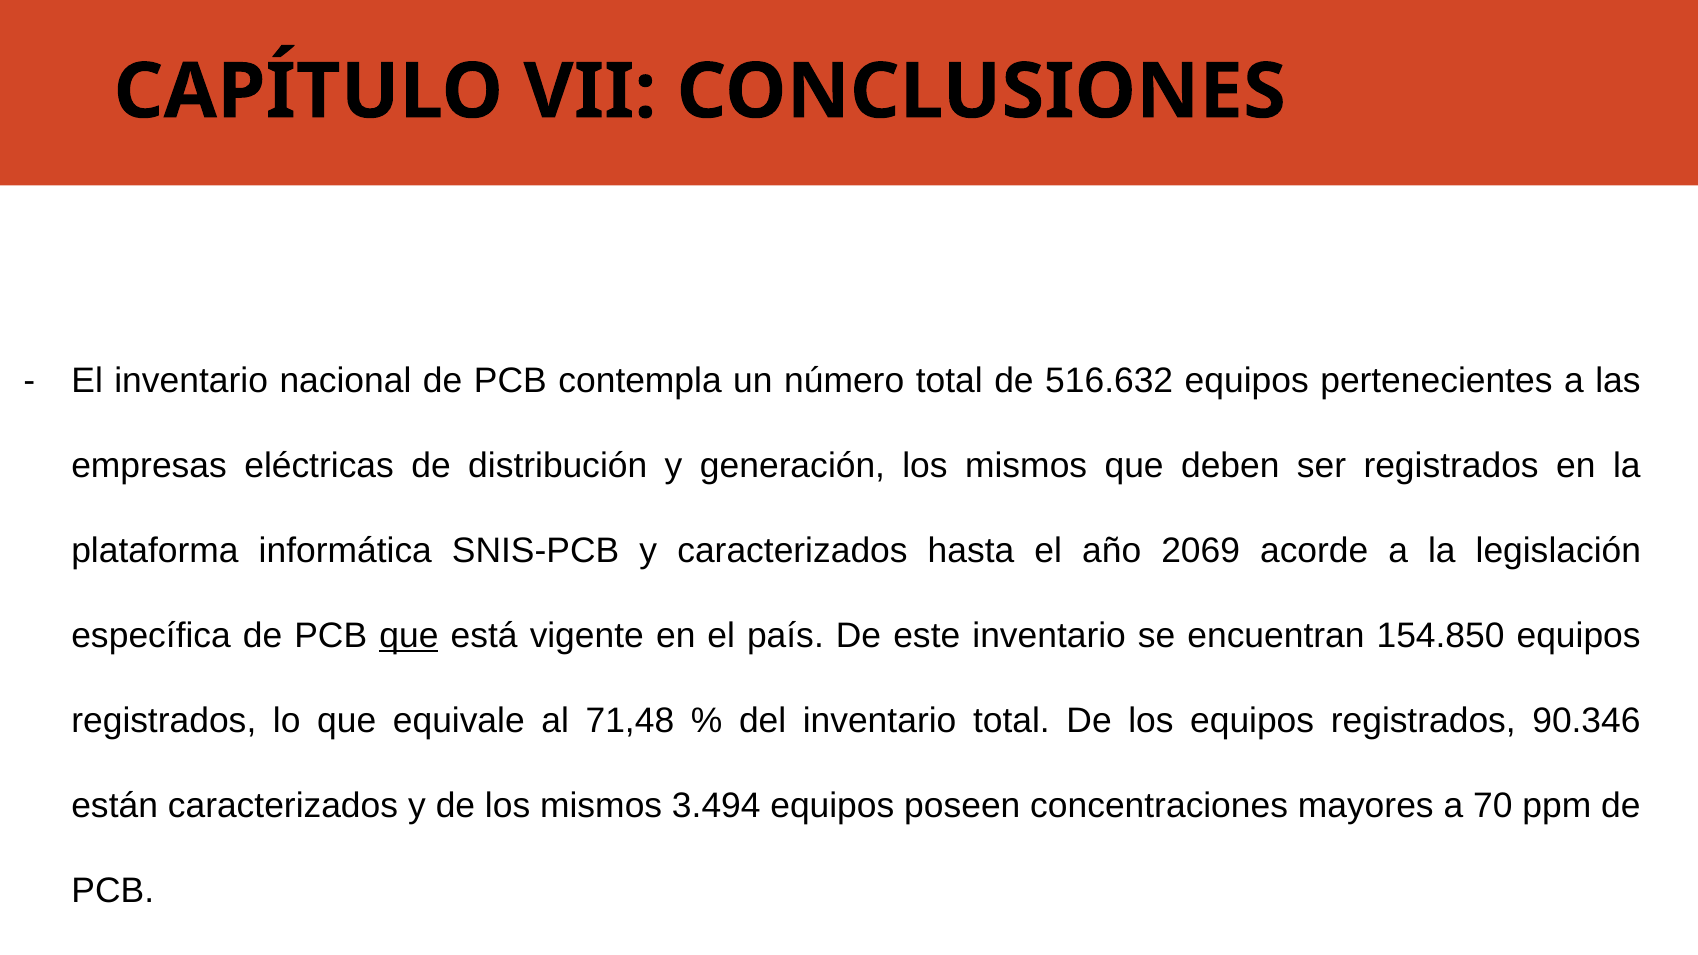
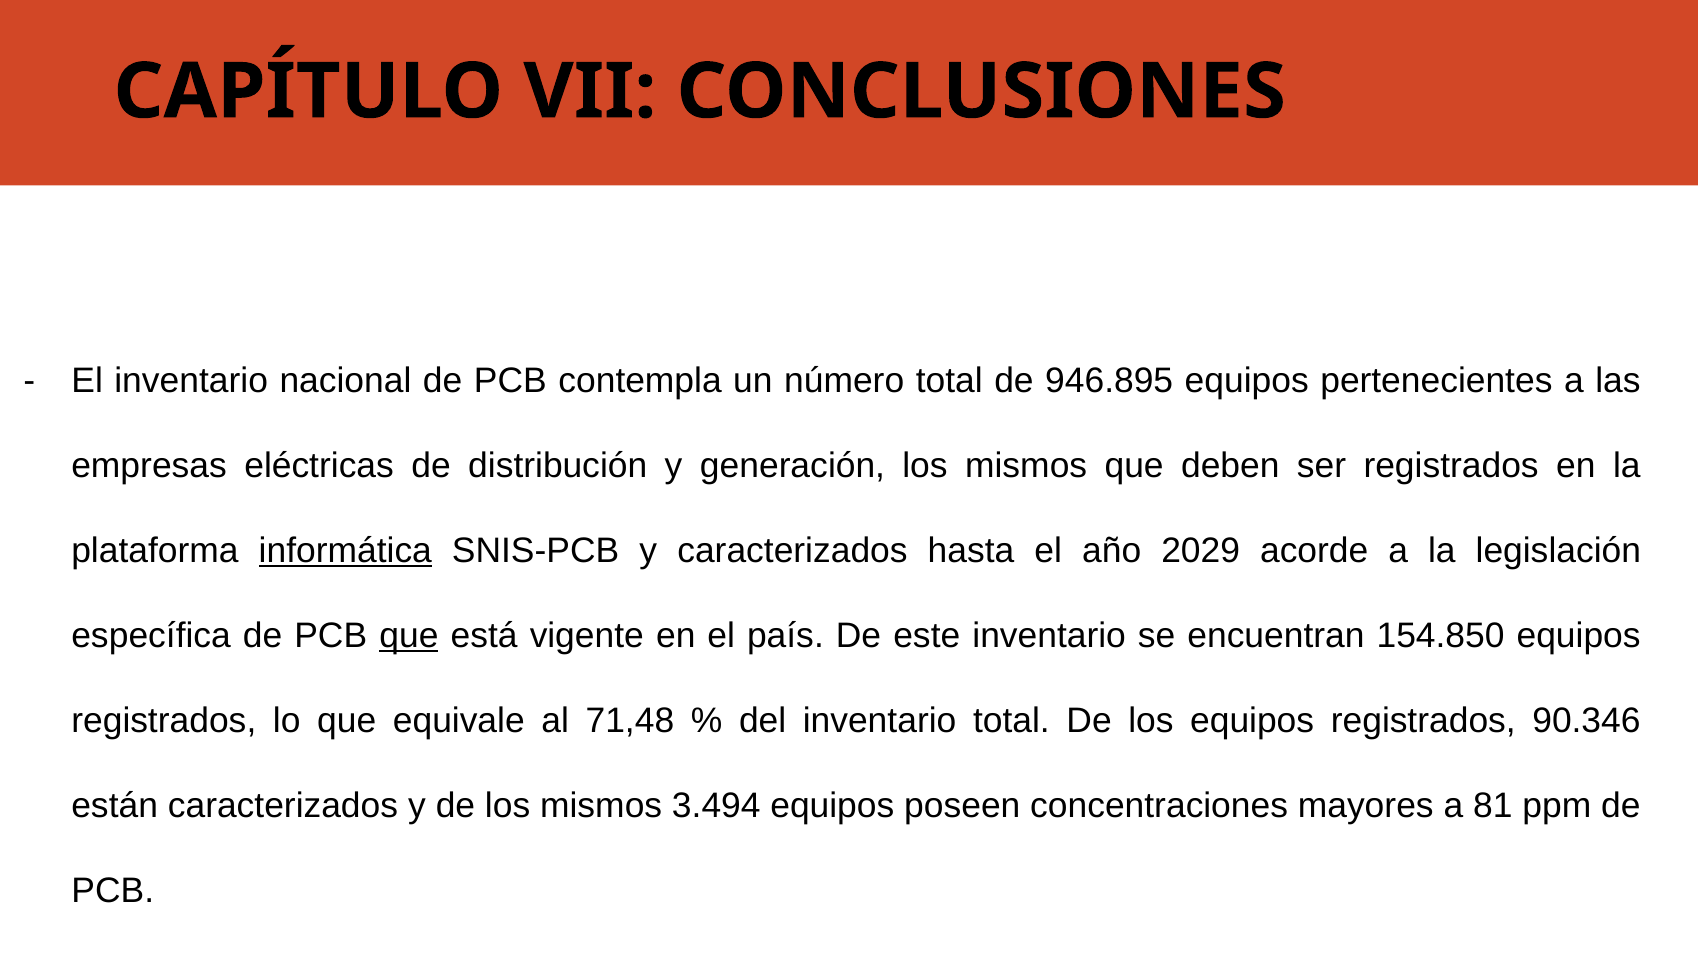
516.632: 516.632 -> 946.895
informática underline: none -> present
2069: 2069 -> 2029
70: 70 -> 81
